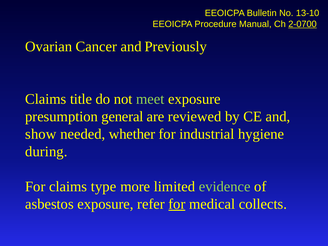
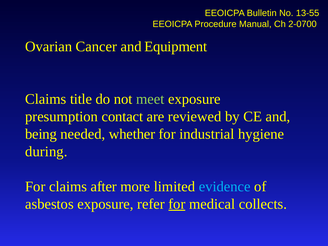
13-10: 13-10 -> 13-55
2-0700 underline: present -> none
Previously: Previously -> Equipment
general: general -> contact
show: show -> being
type: type -> after
evidence colour: light green -> light blue
